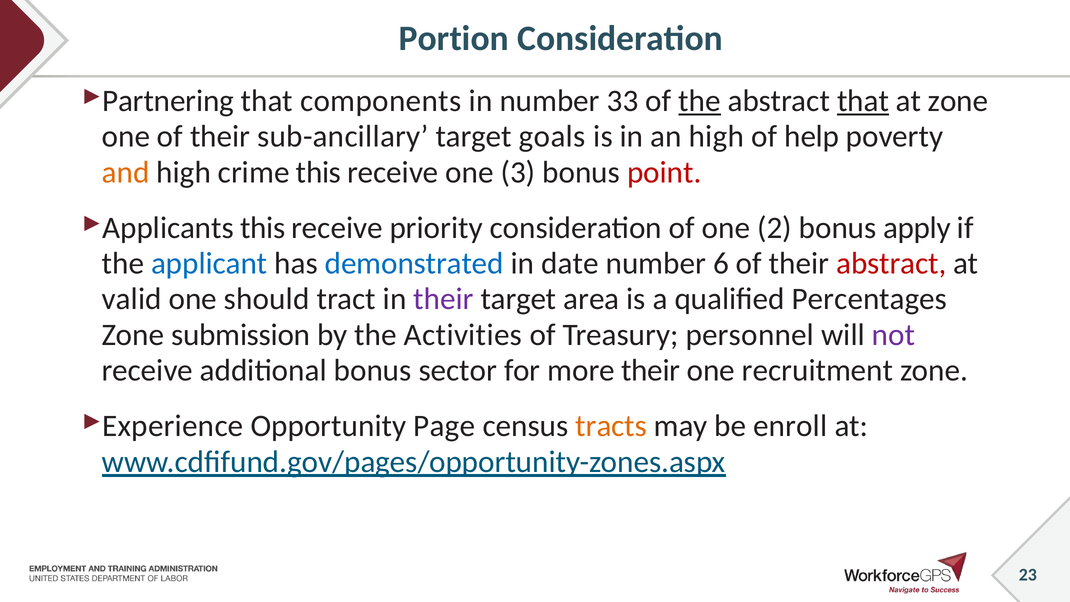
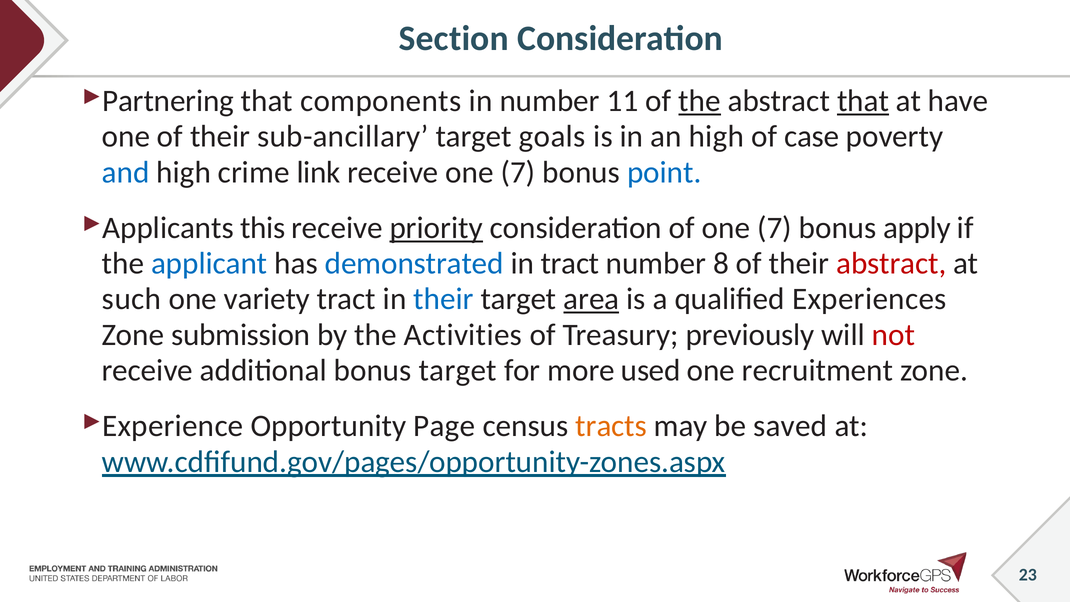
Portion: Portion -> Section
33: 33 -> 11
at zone: zone -> have
help: help -> case
and colour: orange -> blue
crime this: this -> link
receive one 3: 3 -> 7
point colour: red -> blue
priority underline: none -> present
of one 2: 2 -> 7
in date: date -> tract
6: 6 -> 8
valid: valid -> such
should: should -> variety
their at (444, 299) colour: purple -> blue
area underline: none -> present
Percentages: Percentages -> Experiences
personnel: personnel -> previously
not colour: purple -> red
bonus sector: sector -> target
more their: their -> used
enroll: enroll -> saved
